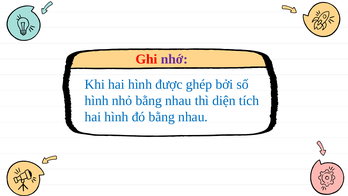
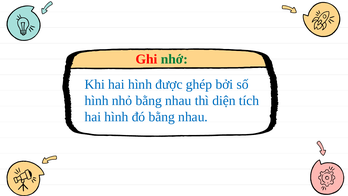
nhớ colour: purple -> green
